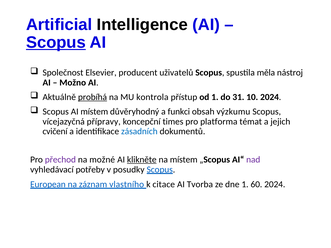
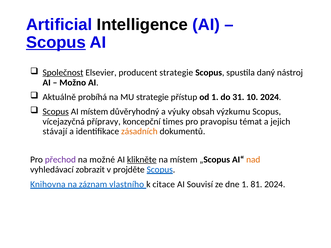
Společnost underline: none -> present
producent uživatelů: uživatelů -> strategie
měla: měla -> daný
probíhá underline: present -> none
MU kontrola: kontrola -> strategie
Scopus at (56, 112) underline: none -> present
funkci: funkci -> výuky
platforma: platforma -> pravopisu
cvičení: cvičení -> stávají
zásadních colour: blue -> orange
nad colour: purple -> orange
potřeby: potřeby -> zobrazit
posudky: posudky -> projděte
European: European -> Knihovna
Tvorba: Tvorba -> Souvisí
60: 60 -> 81
